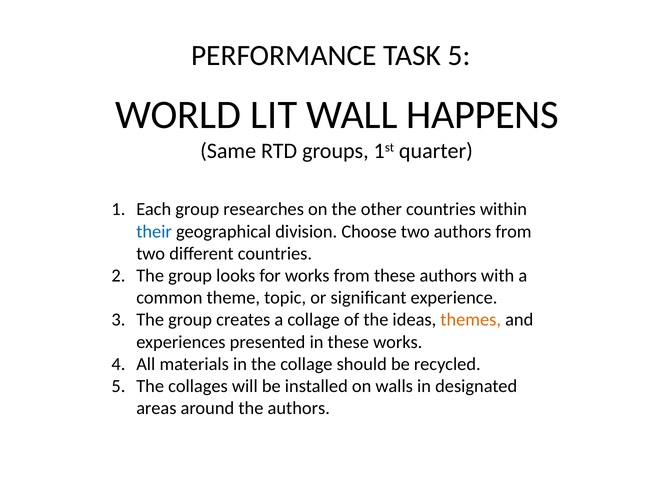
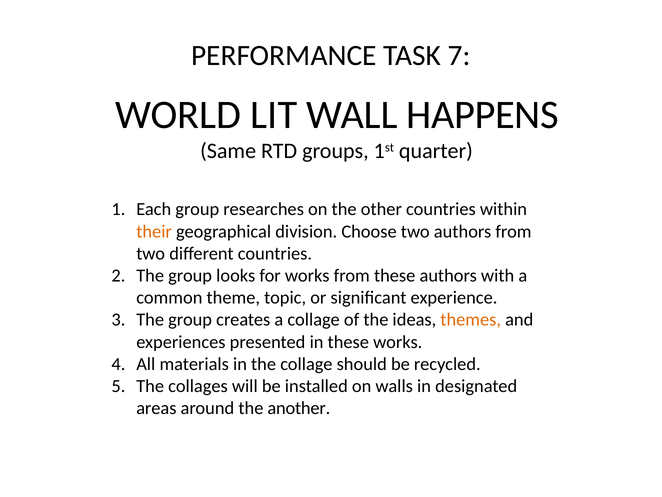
TASK 5: 5 -> 7
their colour: blue -> orange
the authors: authors -> another
